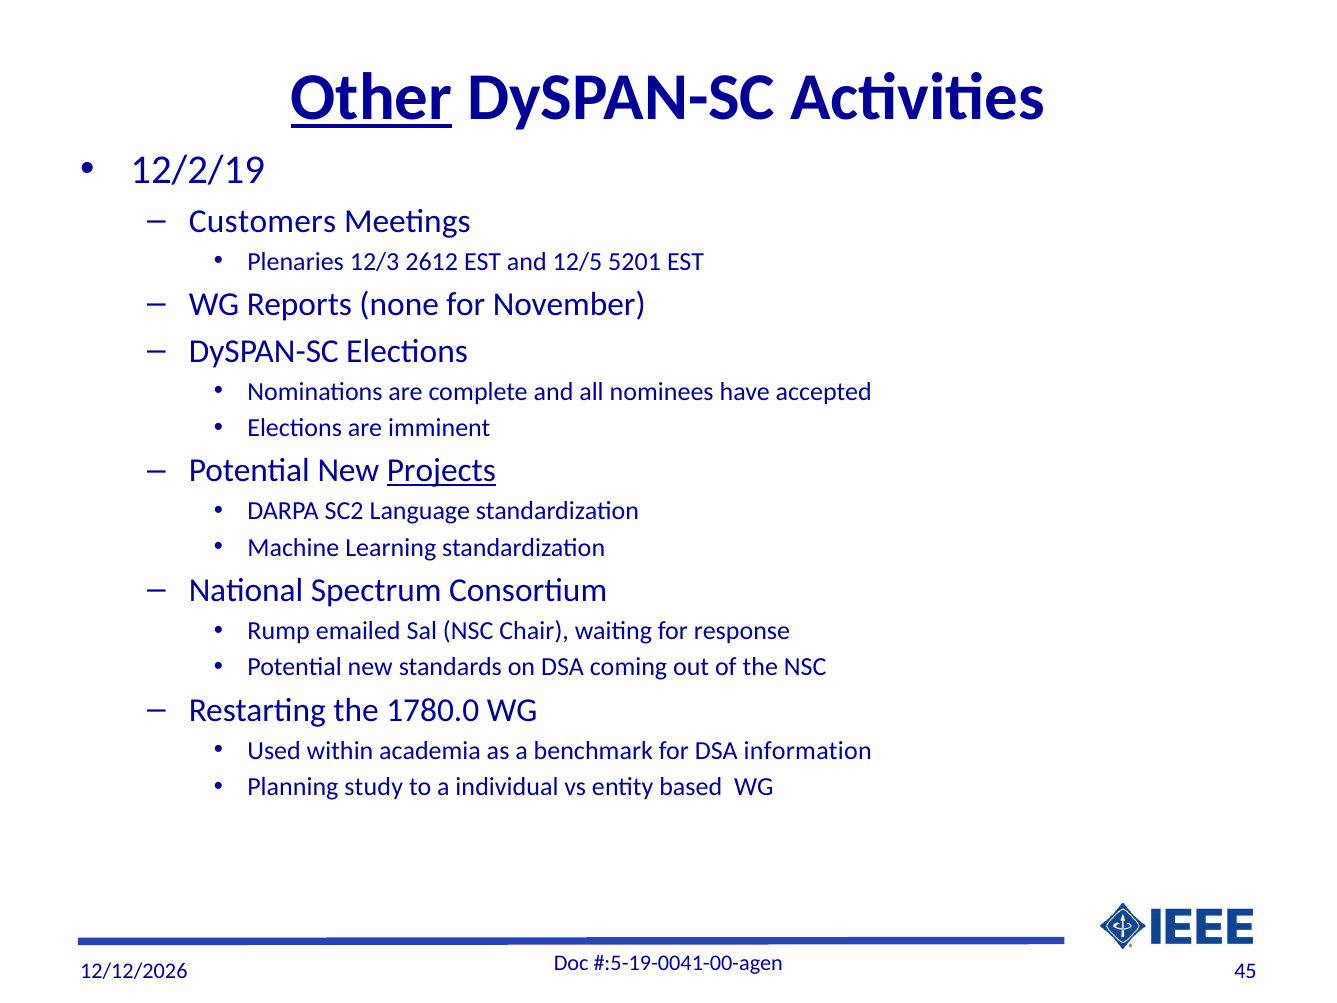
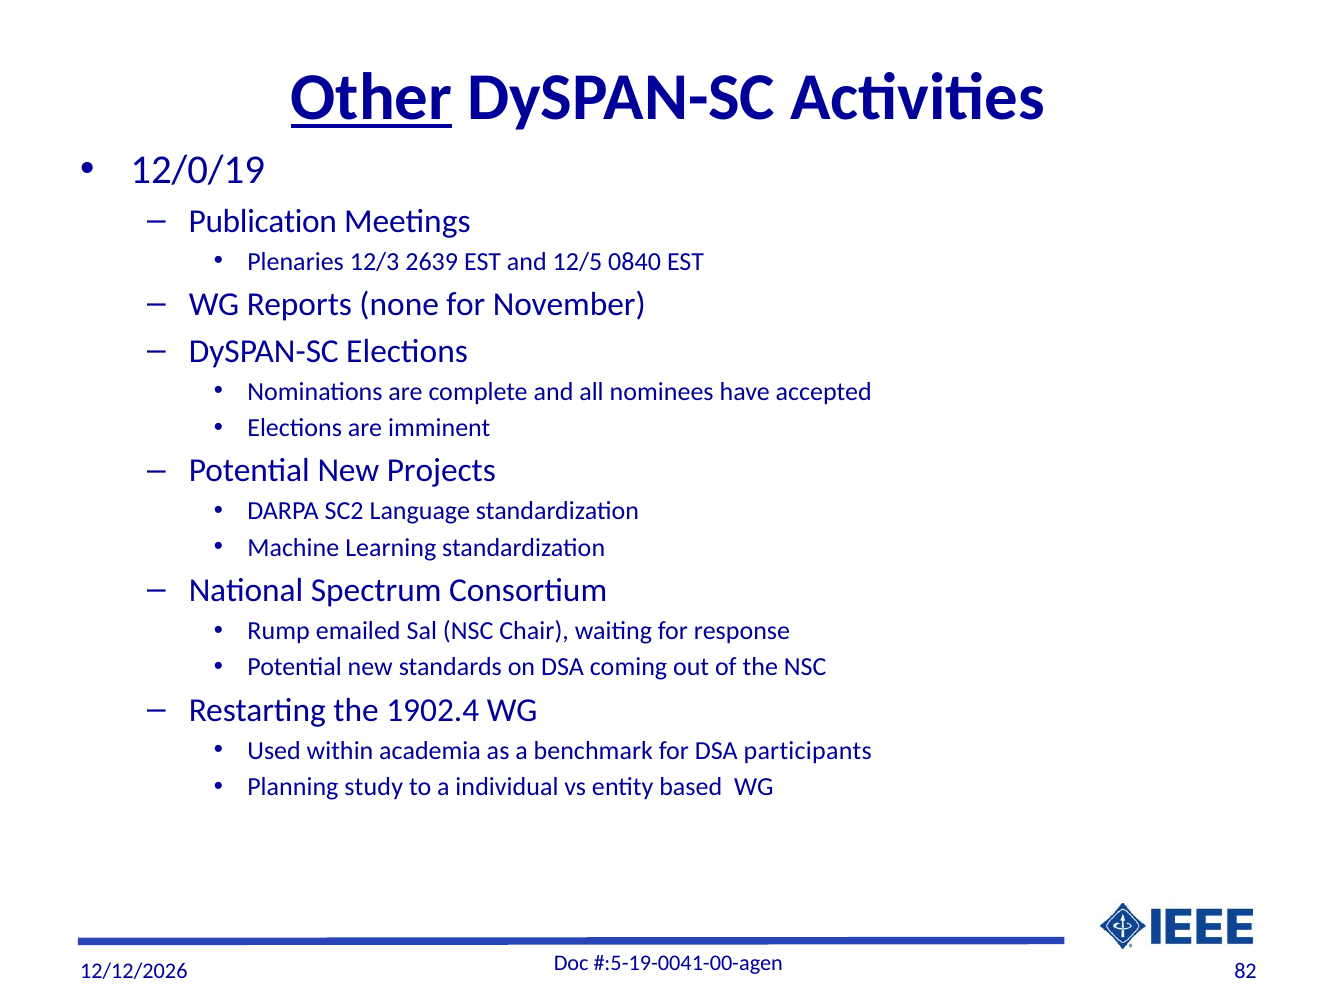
12/2/19: 12/2/19 -> 12/0/19
Customers: Customers -> Publication
2612: 2612 -> 2639
5201: 5201 -> 0840
Projects underline: present -> none
1780.0: 1780.0 -> 1902.4
information: information -> participants
45: 45 -> 82
